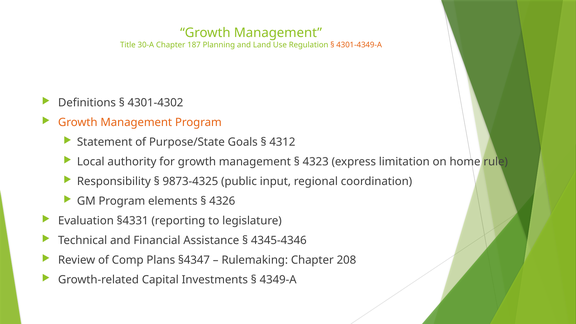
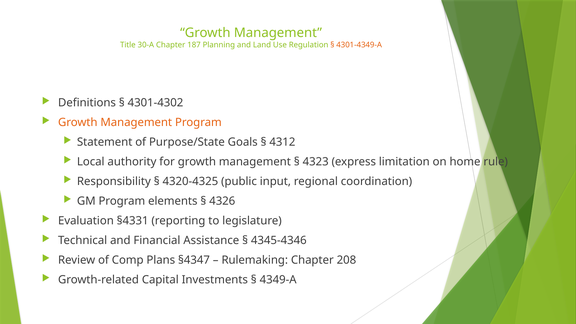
9873-4325: 9873-4325 -> 4320-4325
